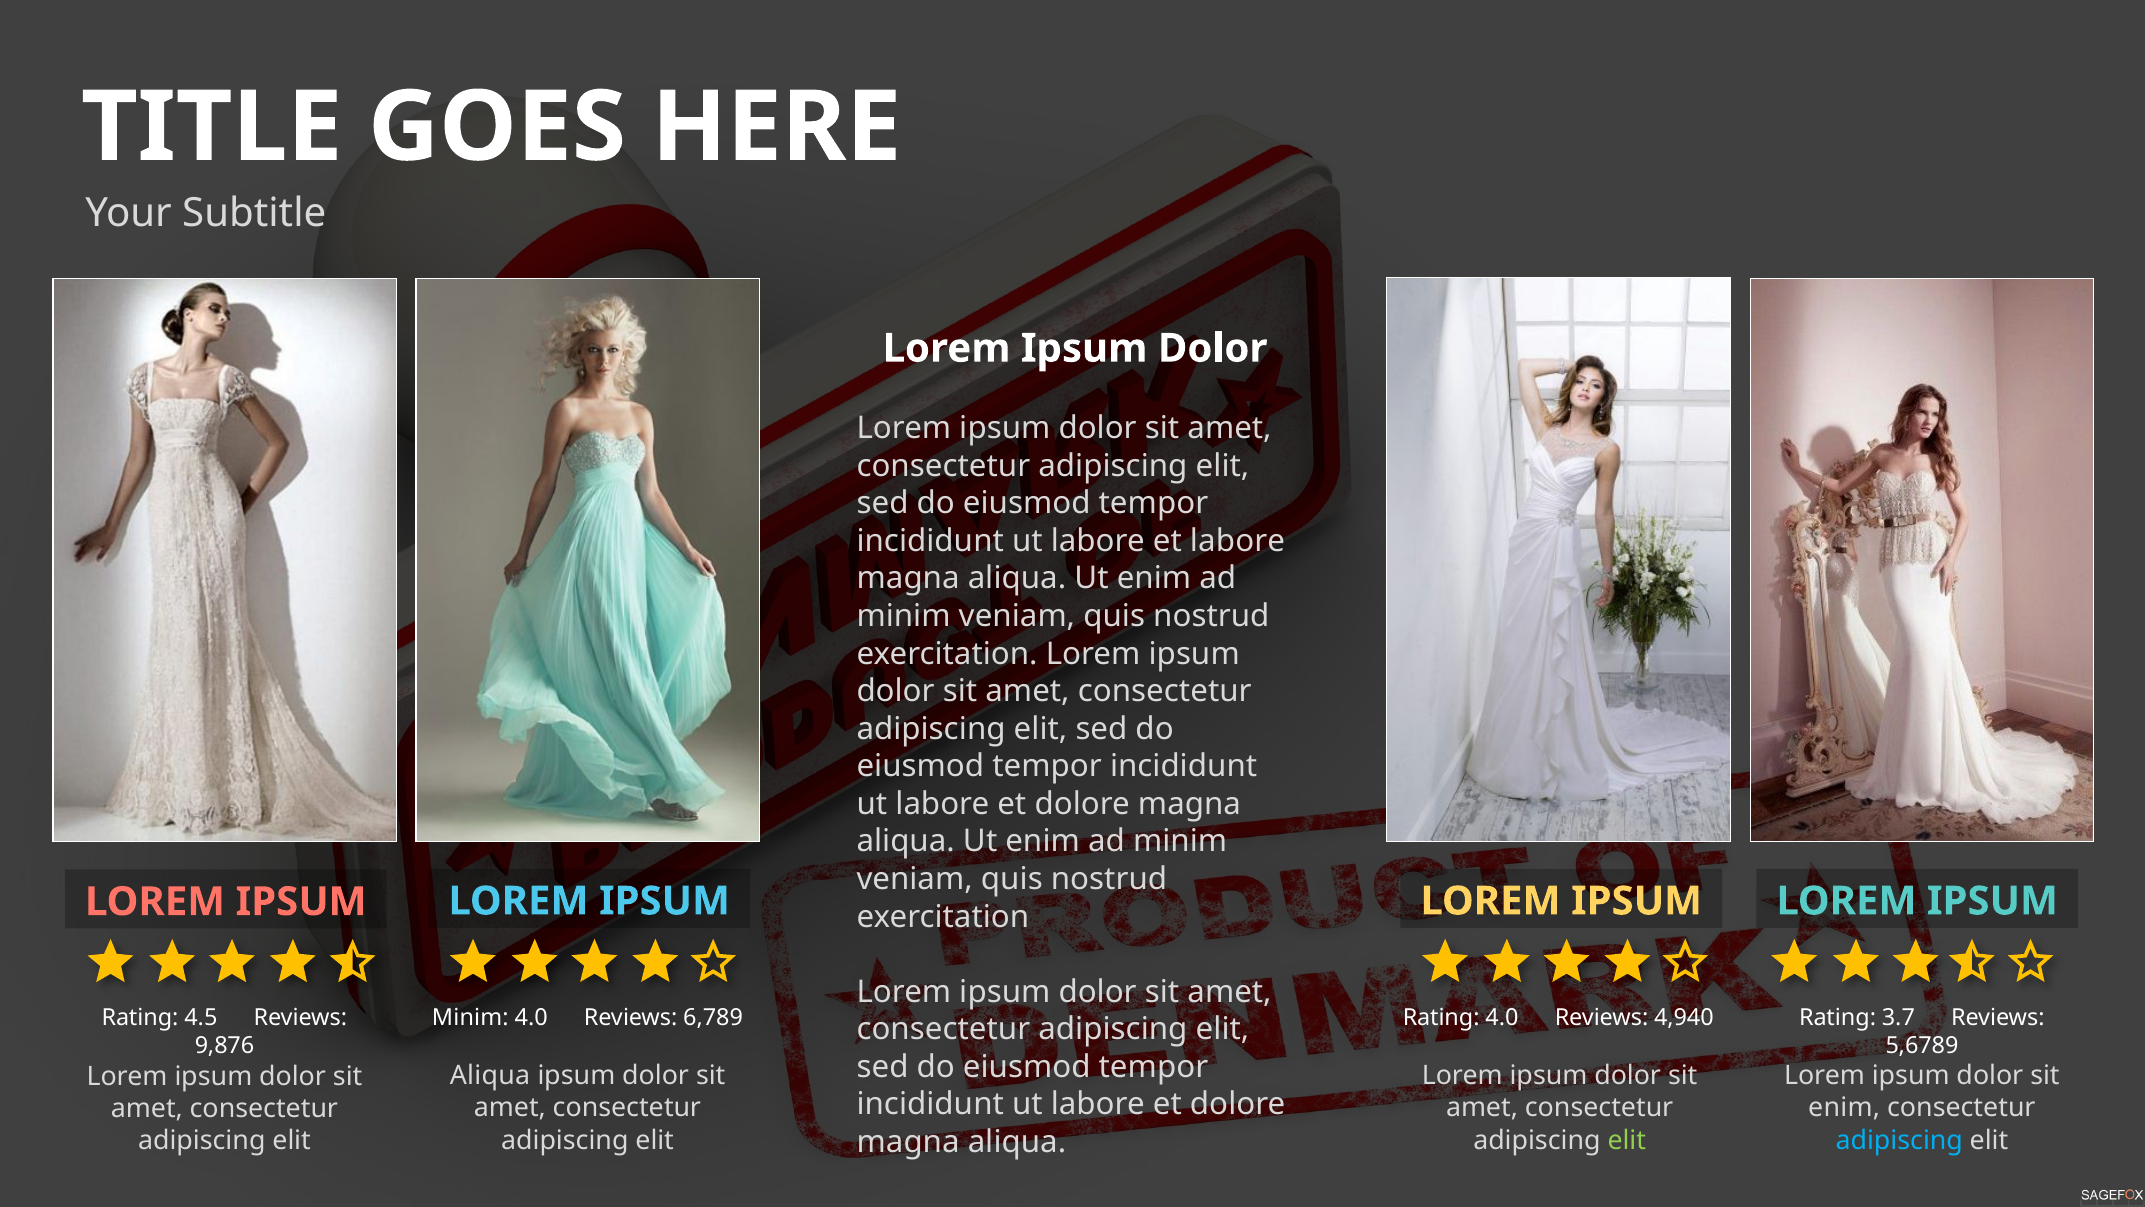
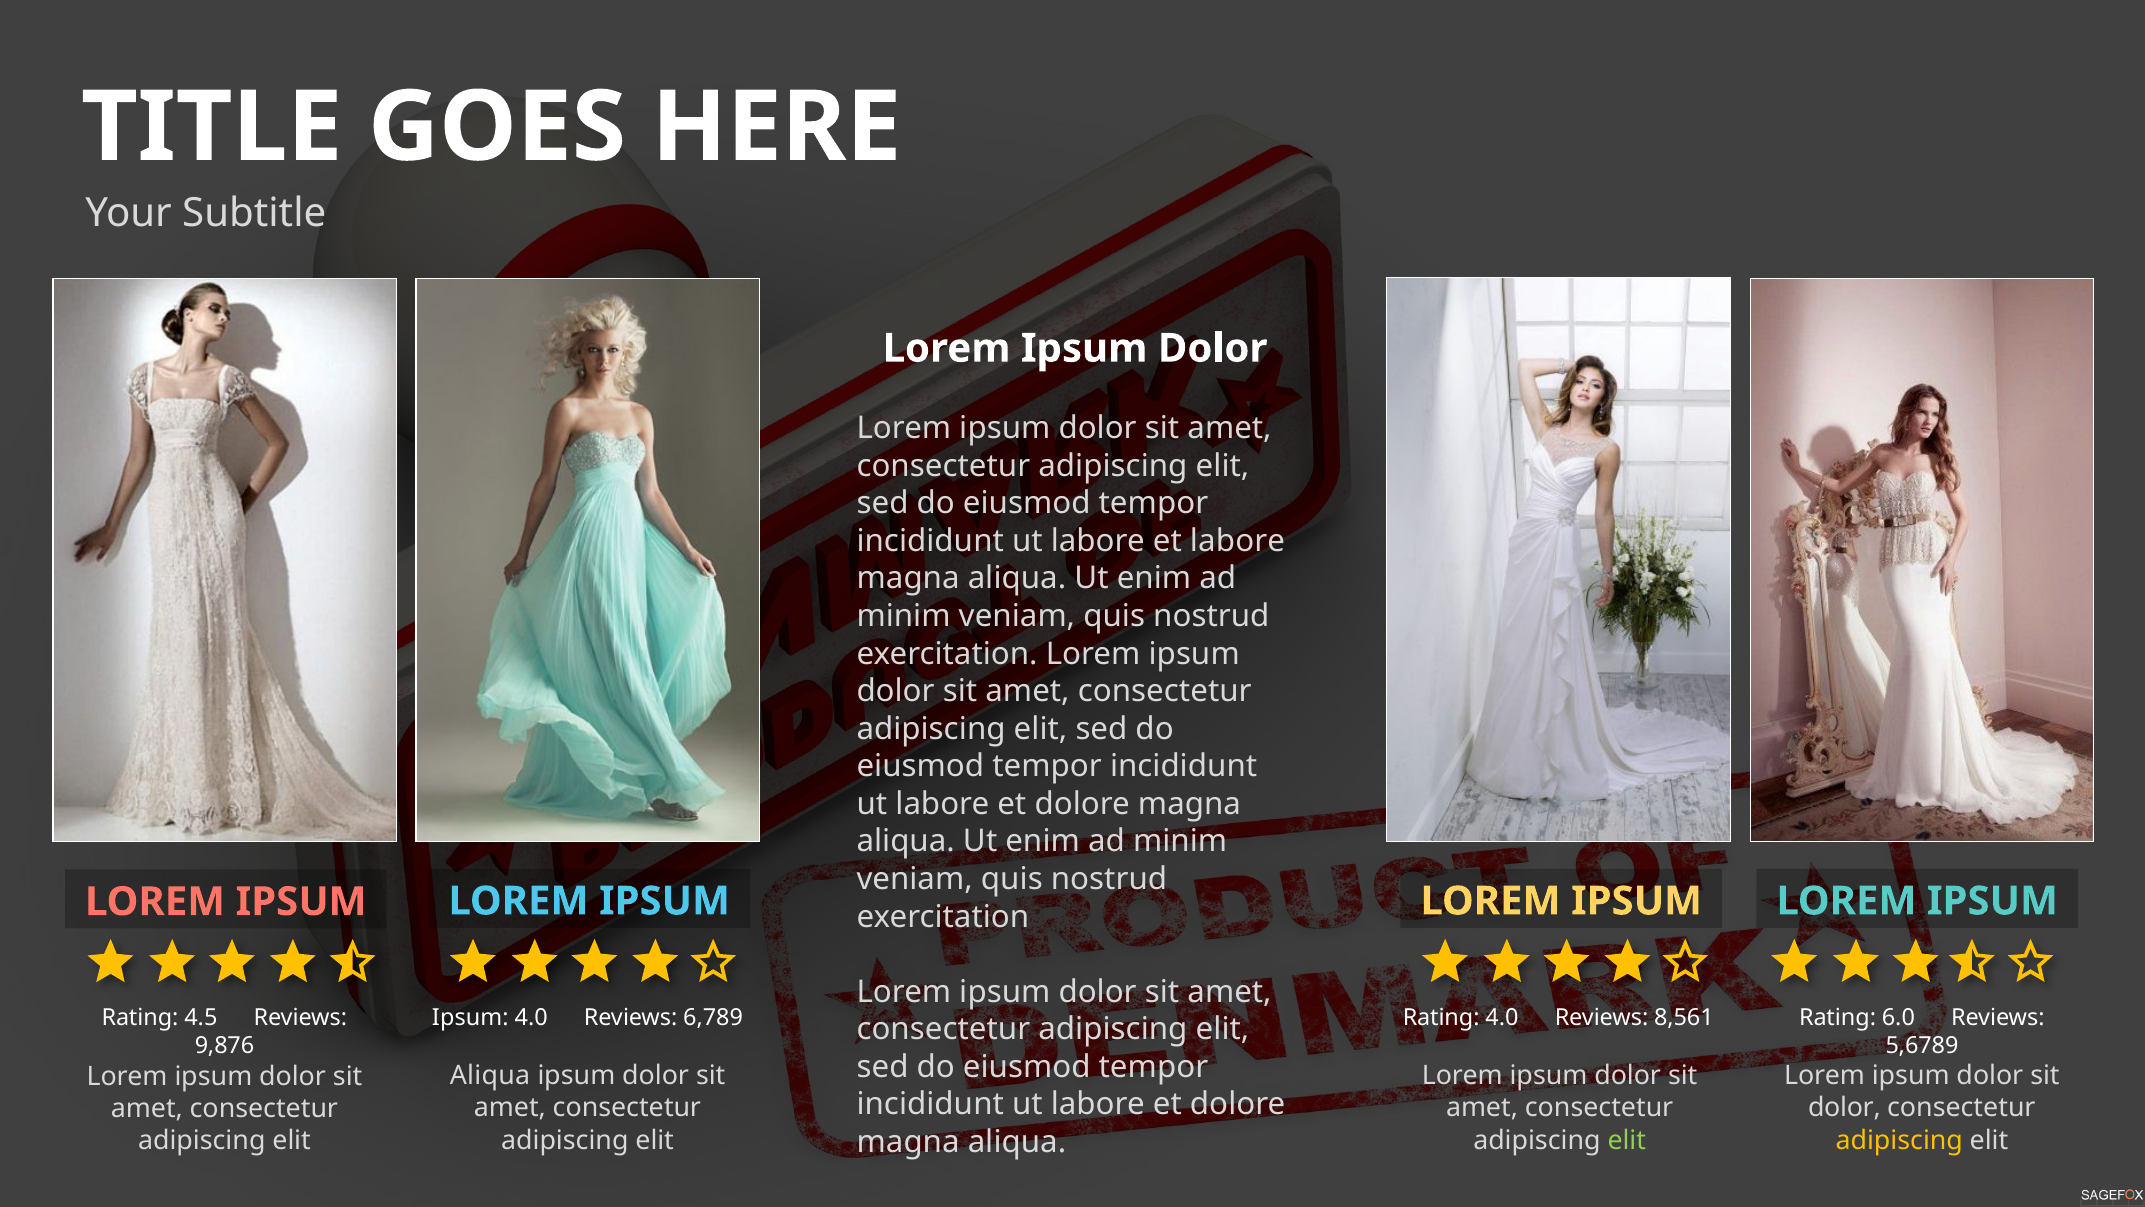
Minim at (470, 1017): Minim -> Ipsum
4,940: 4,940 -> 8,561
3.7: 3.7 -> 6.0
enim at (1844, 1108): enim -> dolor
adipiscing at (1899, 1140) colour: light blue -> yellow
